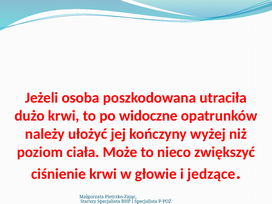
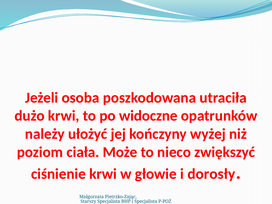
jedzące: jedzące -> dorosły
